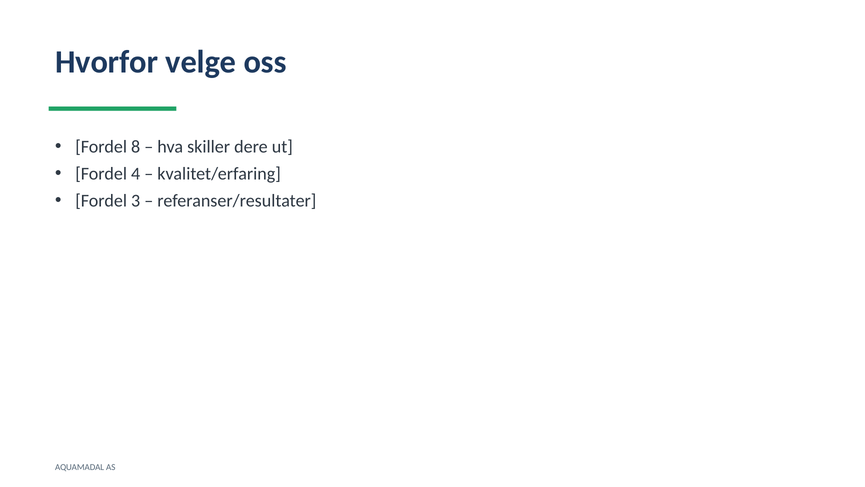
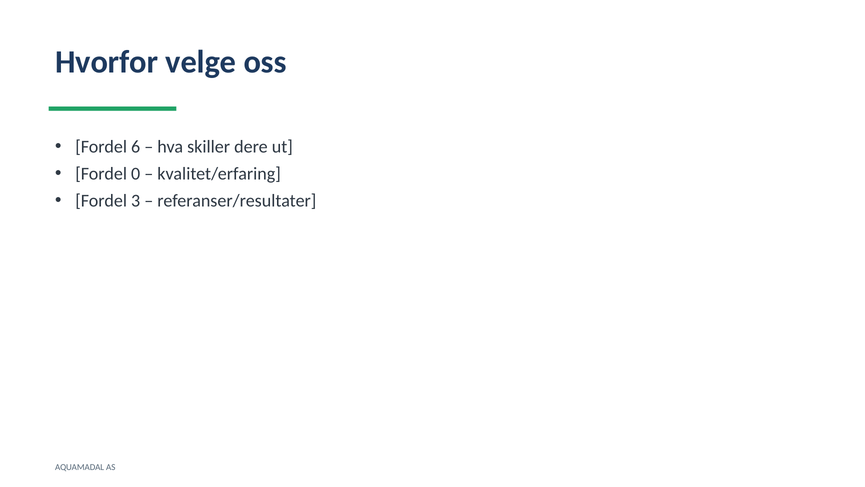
8: 8 -> 6
4: 4 -> 0
